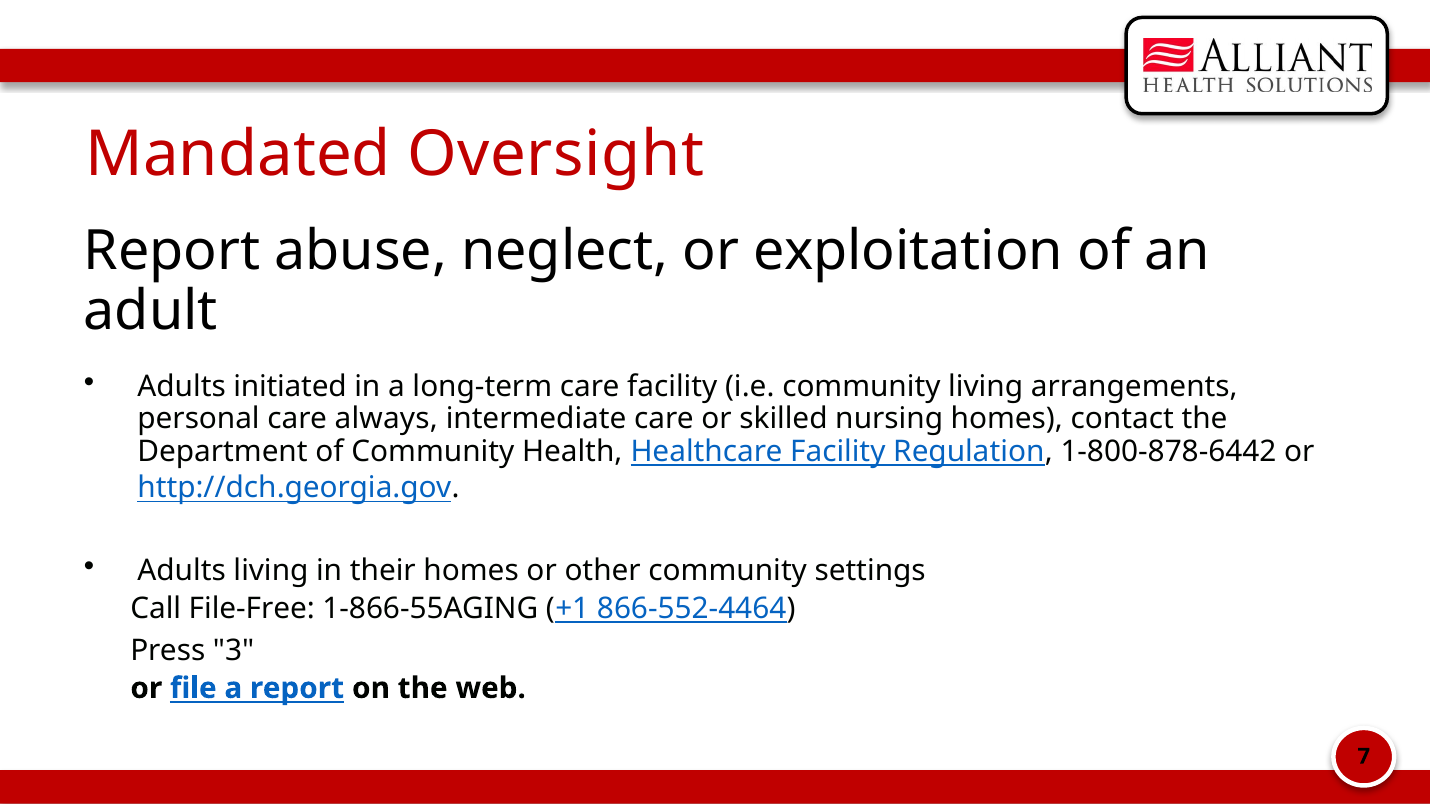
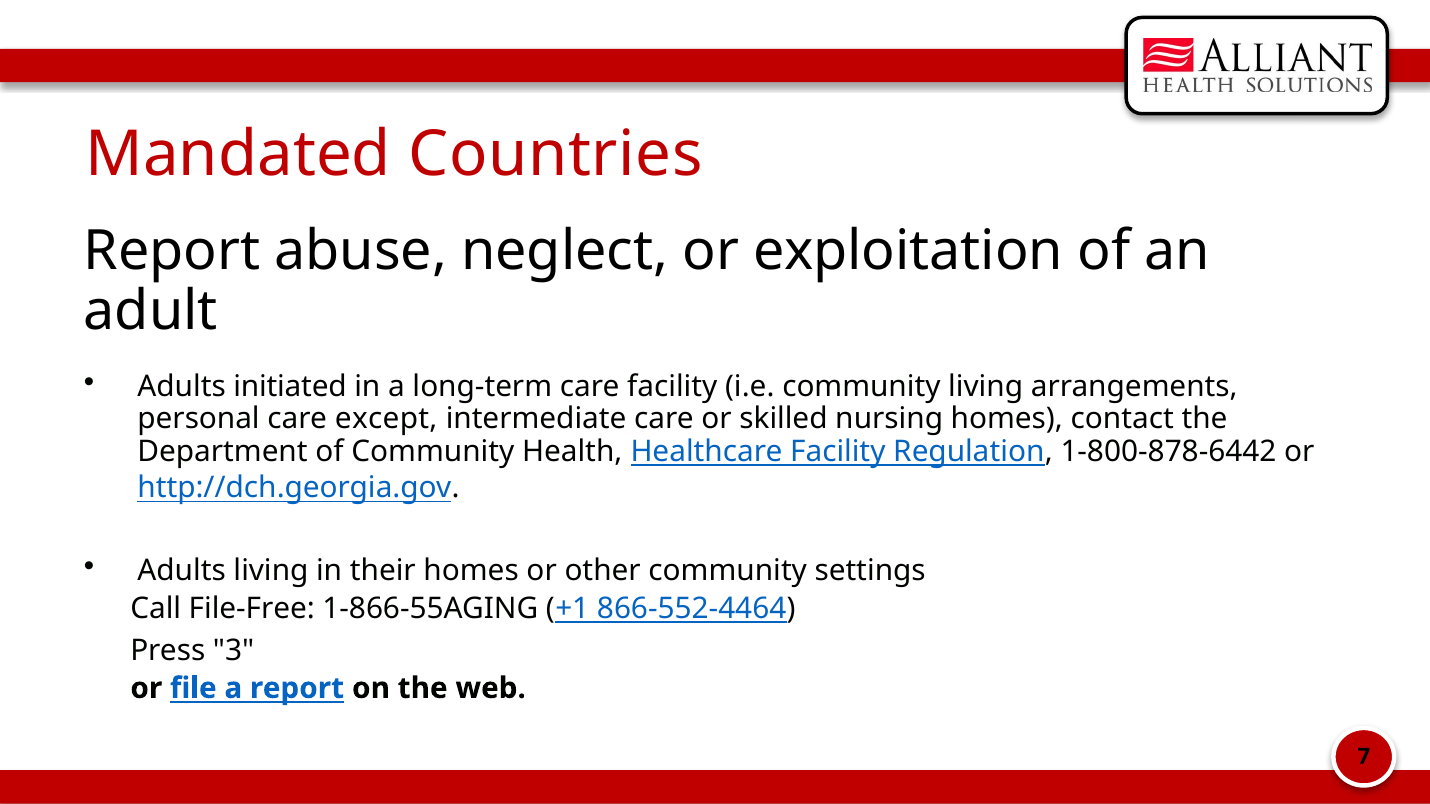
Oversight: Oversight -> Countries
always: always -> except
